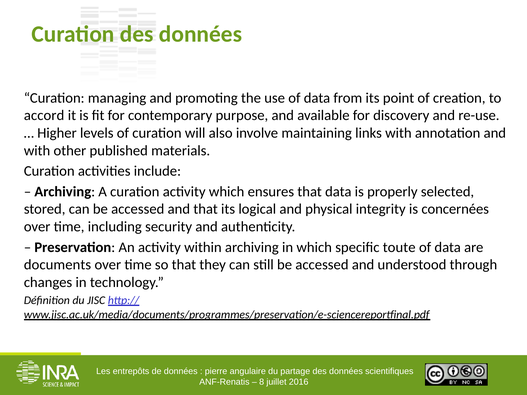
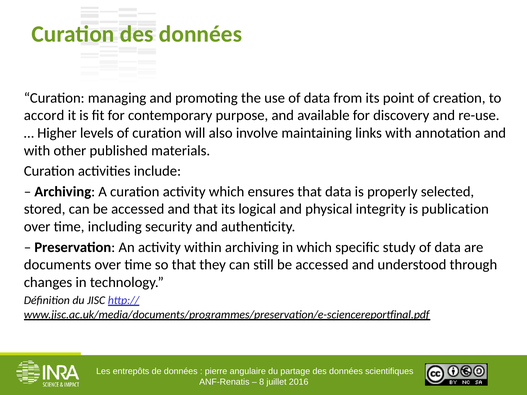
concernées: concernées -> publication
toute: toute -> study
